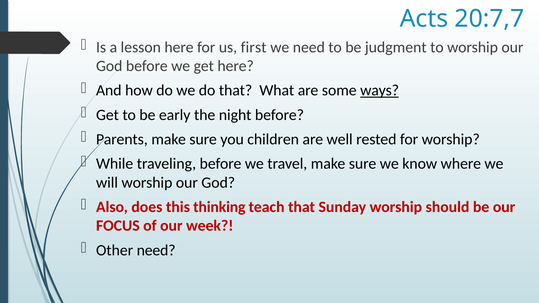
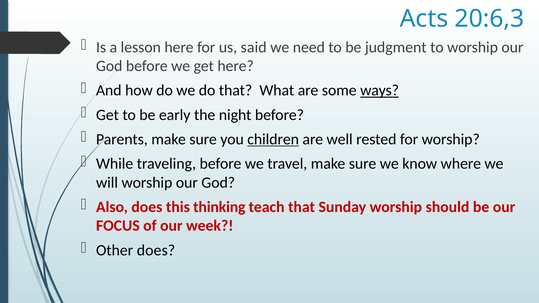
20:7,7: 20:7,7 -> 20:6,3
first: first -> said
children underline: none -> present
Other need: need -> does
